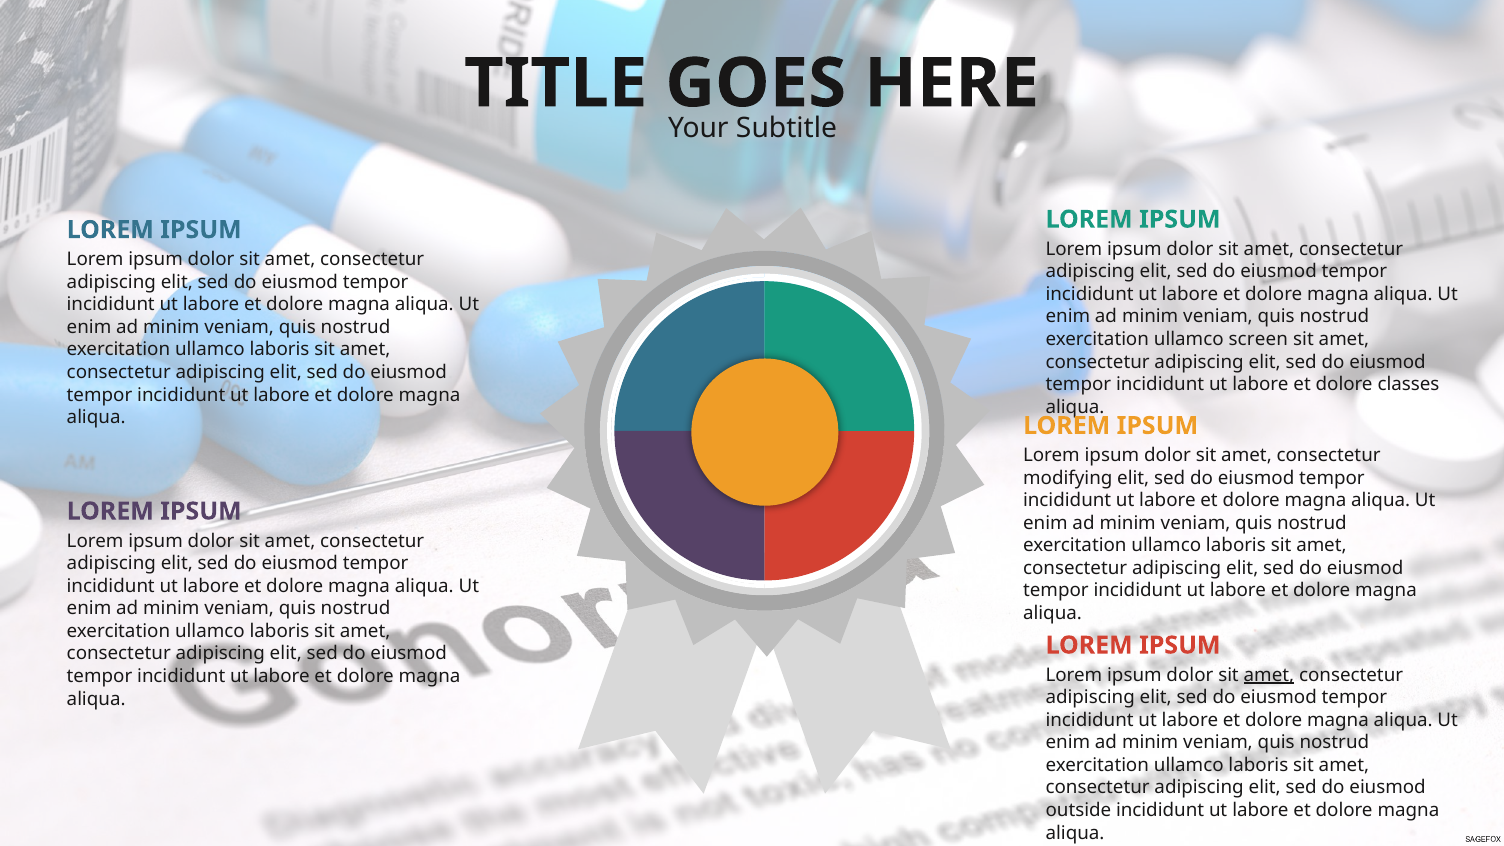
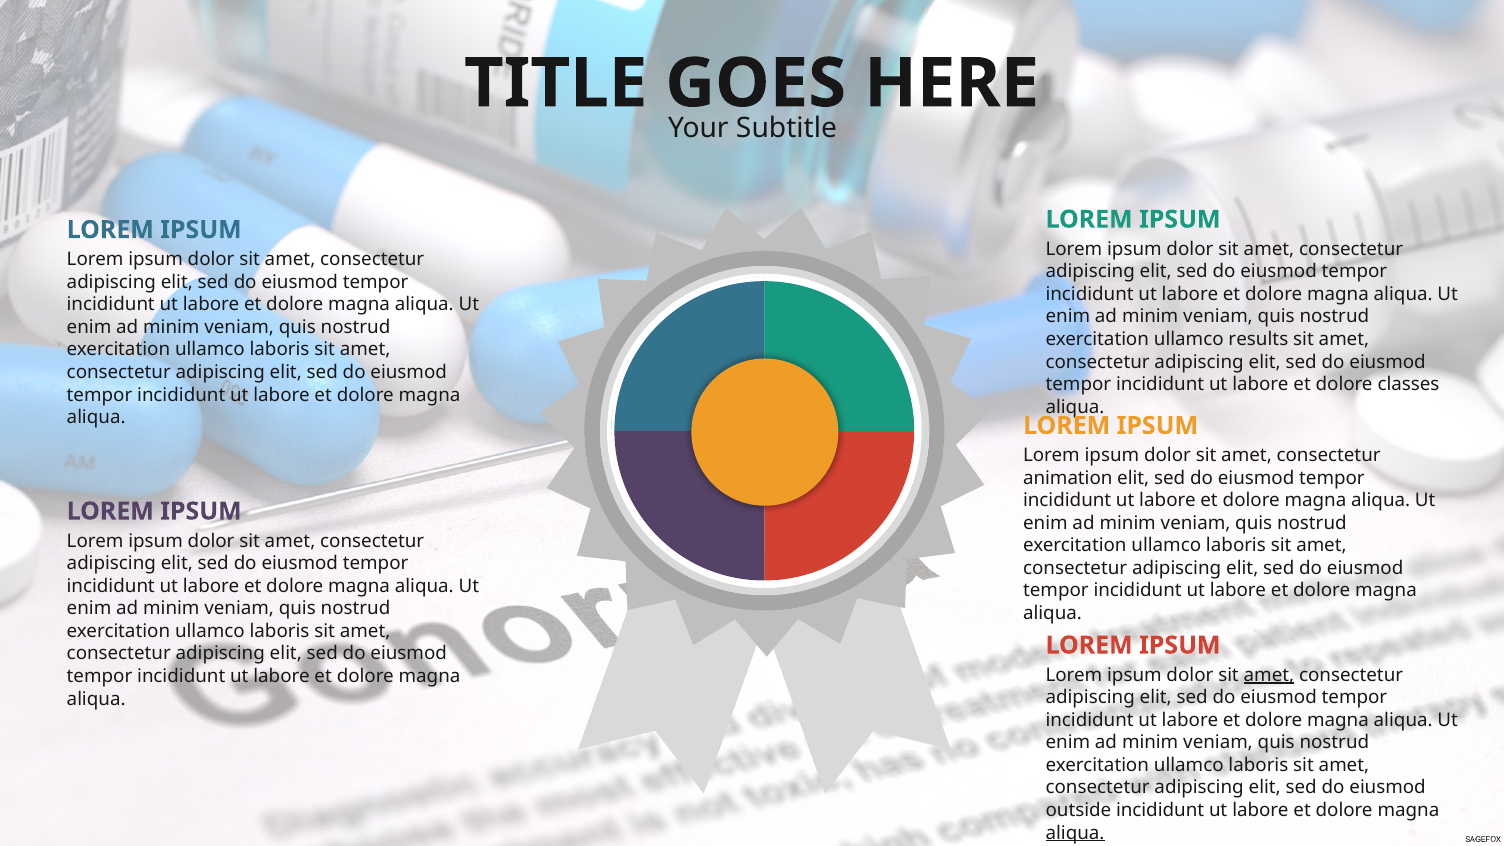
screen: screen -> results
modifying: modifying -> animation
aliqua at (1075, 833) underline: none -> present
